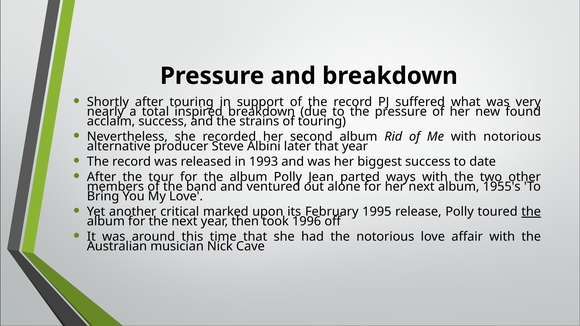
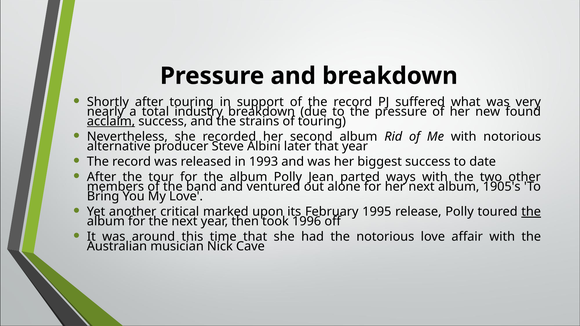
inspired: inspired -> industry
acclaim underline: none -> present
1955's: 1955's -> 1905's
